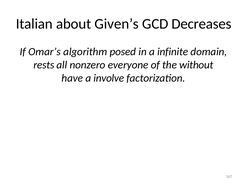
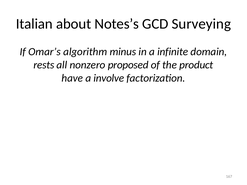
Given’s: Given’s -> Notes’s
Decreases: Decreases -> Surveying
posed: posed -> minus
everyone: everyone -> proposed
without: without -> product
